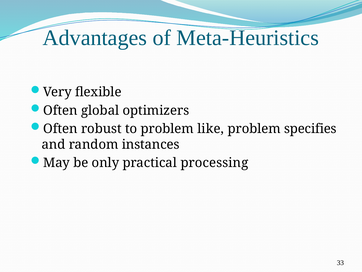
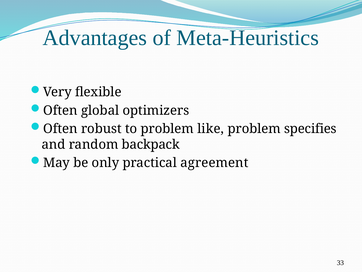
instances: instances -> backpack
processing: processing -> agreement
